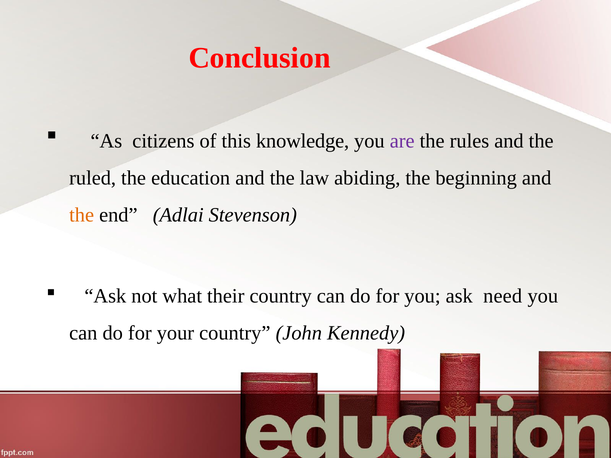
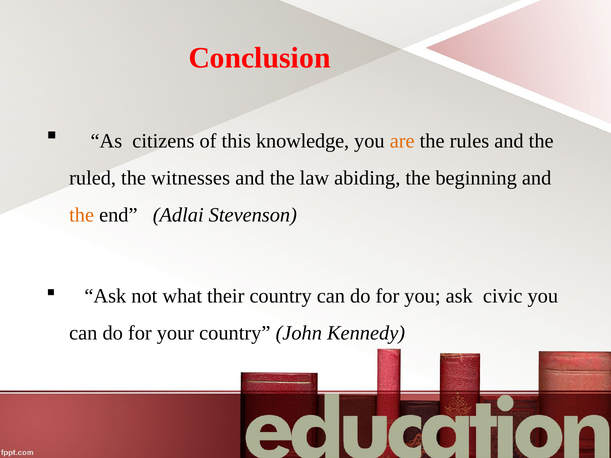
are colour: purple -> orange
education: education -> witnesses
need: need -> civic
